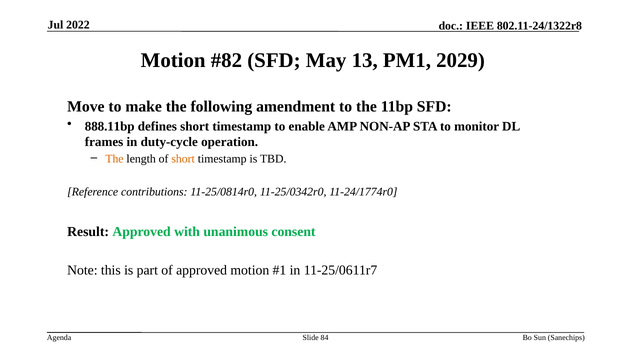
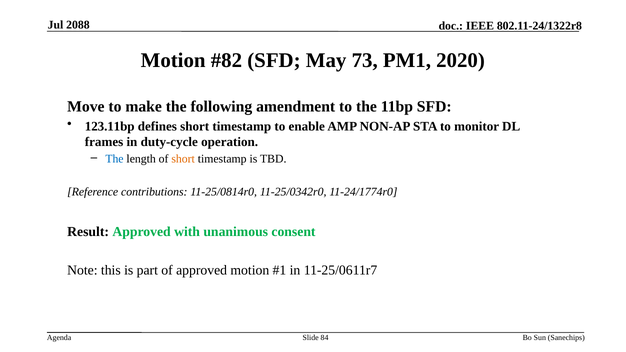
2022: 2022 -> 2088
13: 13 -> 73
2029: 2029 -> 2020
888.11bp: 888.11bp -> 123.11bp
The at (114, 159) colour: orange -> blue
